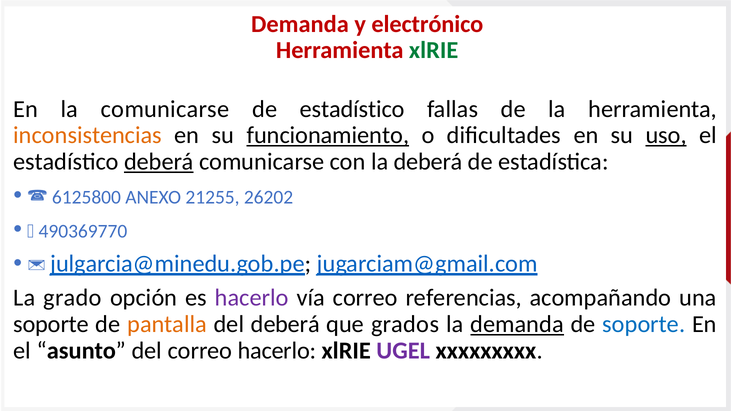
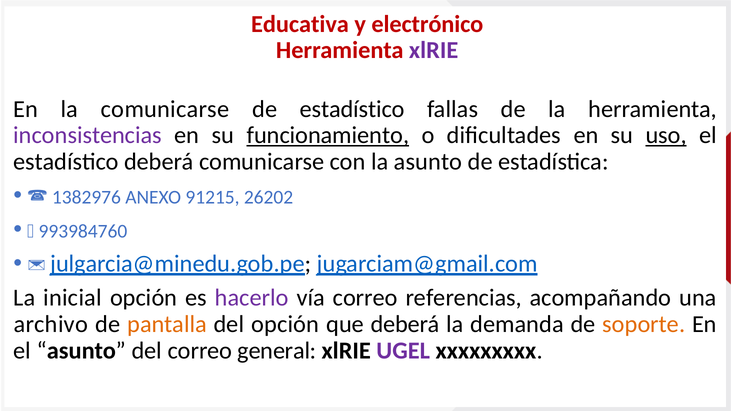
Demanda at (300, 24): Demanda -> Educativa
xlRIE at (434, 50) colour: green -> purple
inconsistencias colour: orange -> purple
deberá at (159, 162) underline: present -> none
la deberá: deberá -> asunto
6125800: 6125800 -> 1382976
21255: 21255 -> 91215
490369770: 490369770 -> 993984760
grado: grado -> inicial
soporte at (51, 324): soporte -> archivo
del deberá: deberá -> opción
que grados: grados -> deberá
demanda at (517, 324) underline: present -> none
soporte at (644, 324) colour: blue -> orange
correo hacerlo: hacerlo -> general
